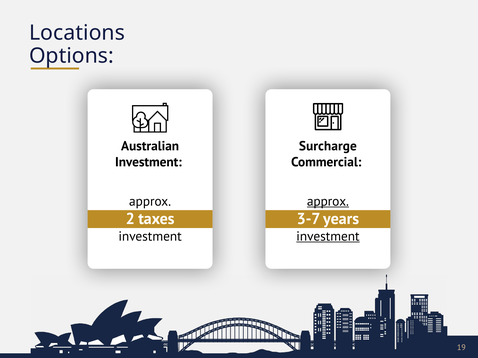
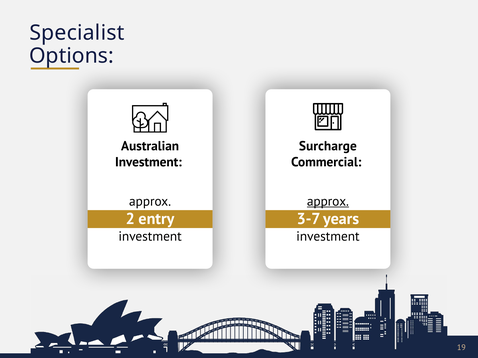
Locations: Locations -> Specialist
taxes: taxes -> entry
investment at (328, 237) underline: present -> none
